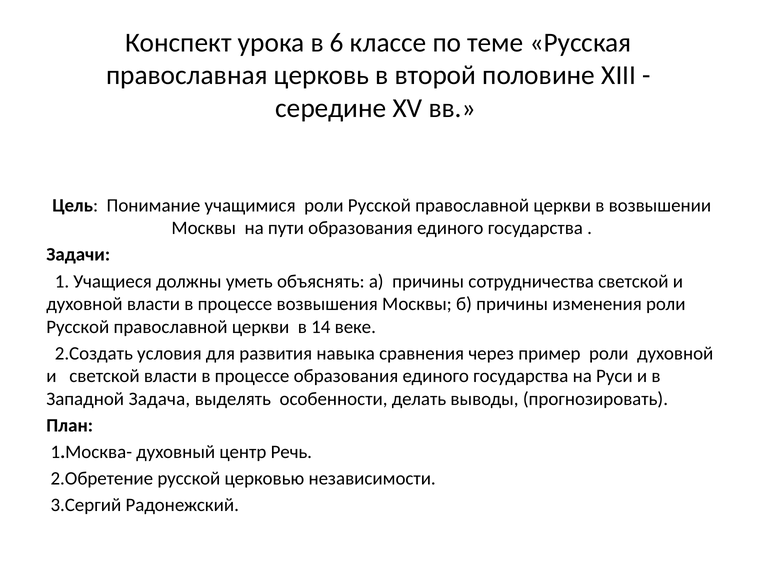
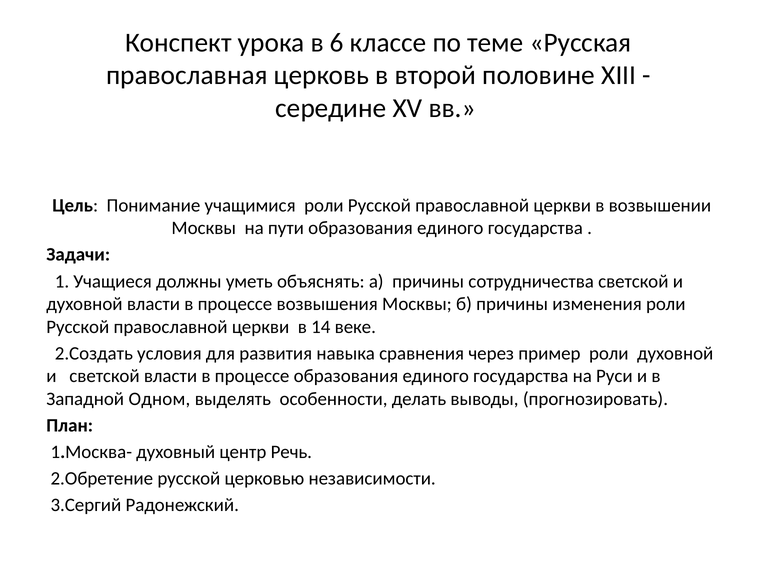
Задача: Задача -> Одном
